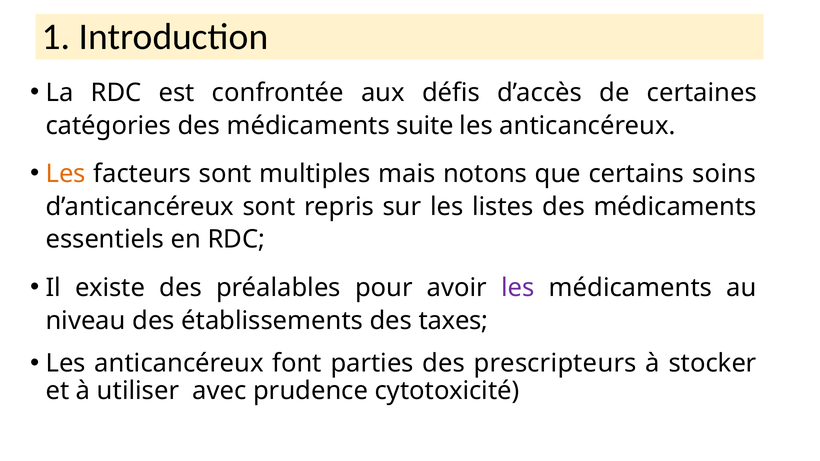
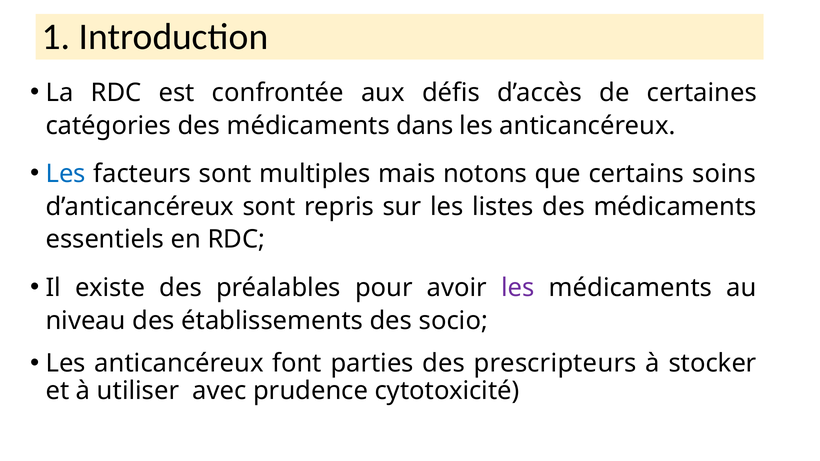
suite: suite -> dans
Les at (66, 174) colour: orange -> blue
taxes: taxes -> socio
